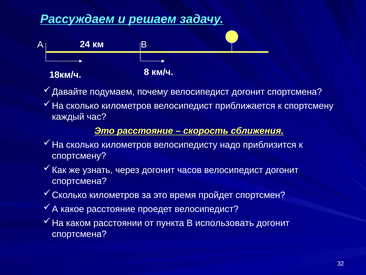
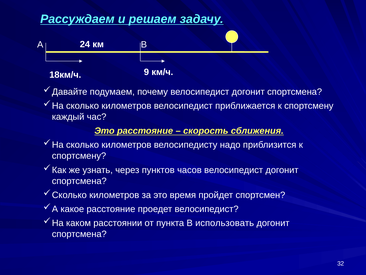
8: 8 -> 9
через догонит: догонит -> пунктов
